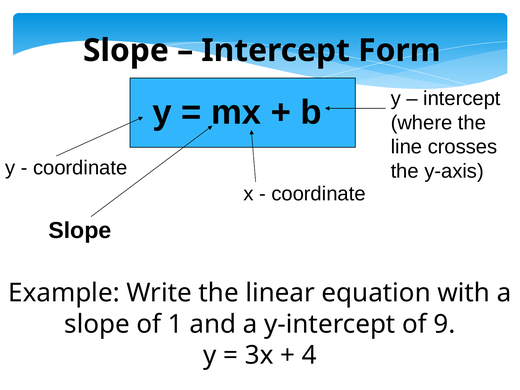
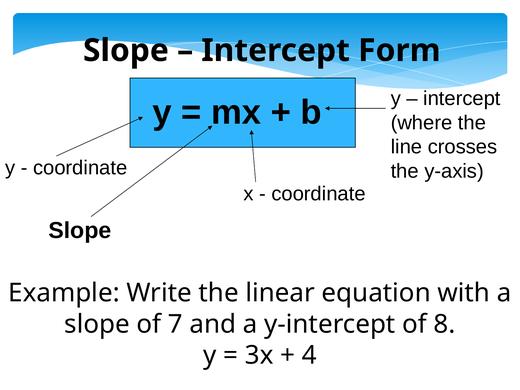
1: 1 -> 7
9: 9 -> 8
